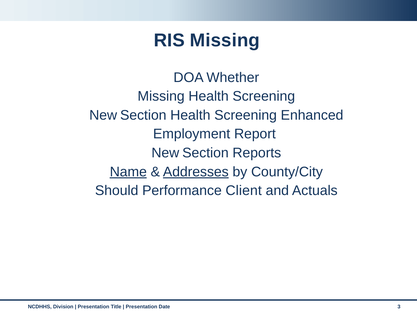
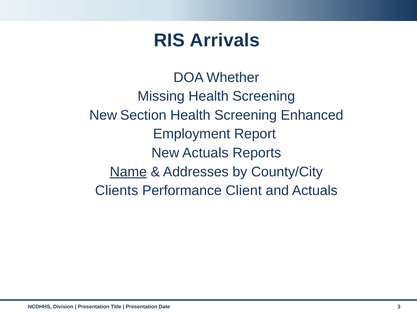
RIS Missing: Missing -> Arrivals
Section at (205, 153): Section -> Actuals
Addresses underline: present -> none
Should: Should -> Clients
